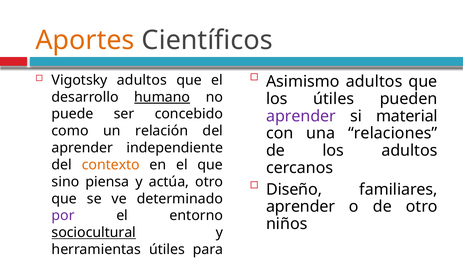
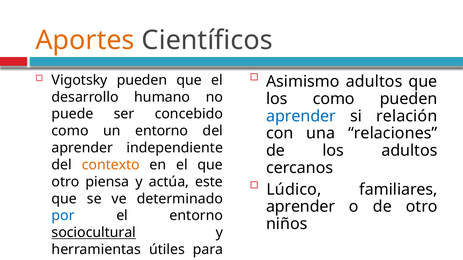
Vigotsky adultos: adultos -> pueden
humano underline: present -> none
los útiles: útiles -> como
aprender at (301, 116) colour: purple -> blue
material: material -> relación
un relación: relación -> entorno
sino at (65, 182): sino -> otro
actúa otro: otro -> este
Diseño: Diseño -> Lúdico
por colour: purple -> blue
